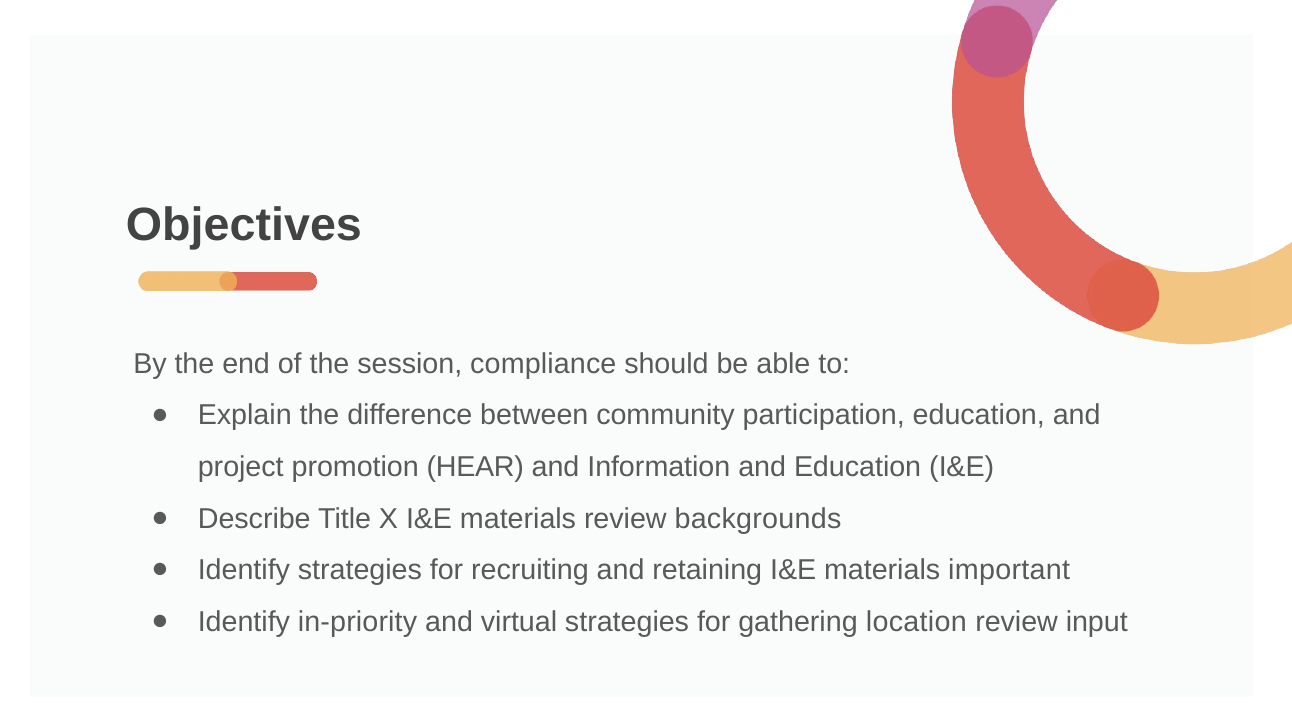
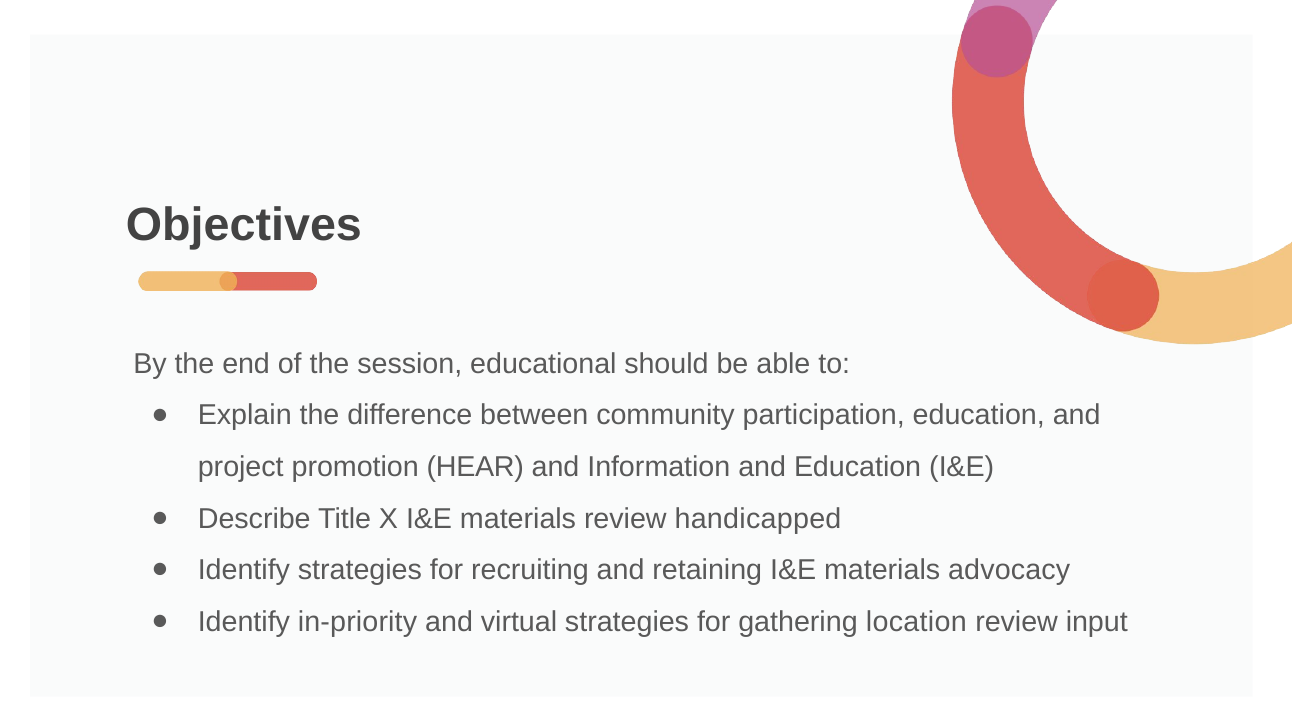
compliance: compliance -> educational
backgrounds: backgrounds -> handicapped
important: important -> advocacy
